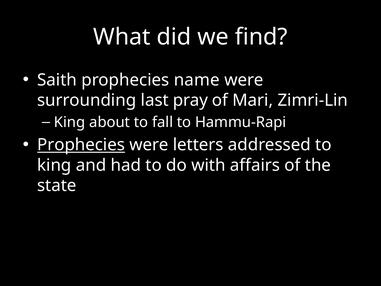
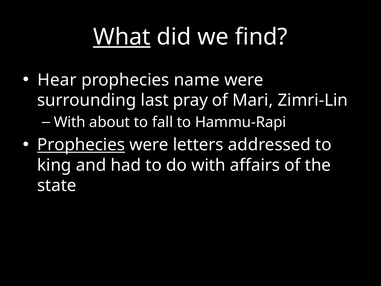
What underline: none -> present
Saith: Saith -> Hear
King at (70, 122): King -> With
